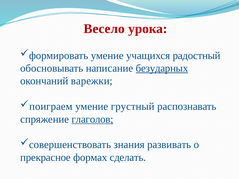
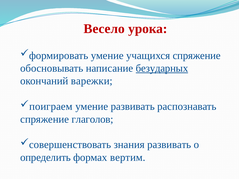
учащихся радостный: радостный -> спряжение
умение грустный: грустный -> развивать
глаголов underline: present -> none
прекрасное: прекрасное -> определить
сделать: сделать -> вертим
